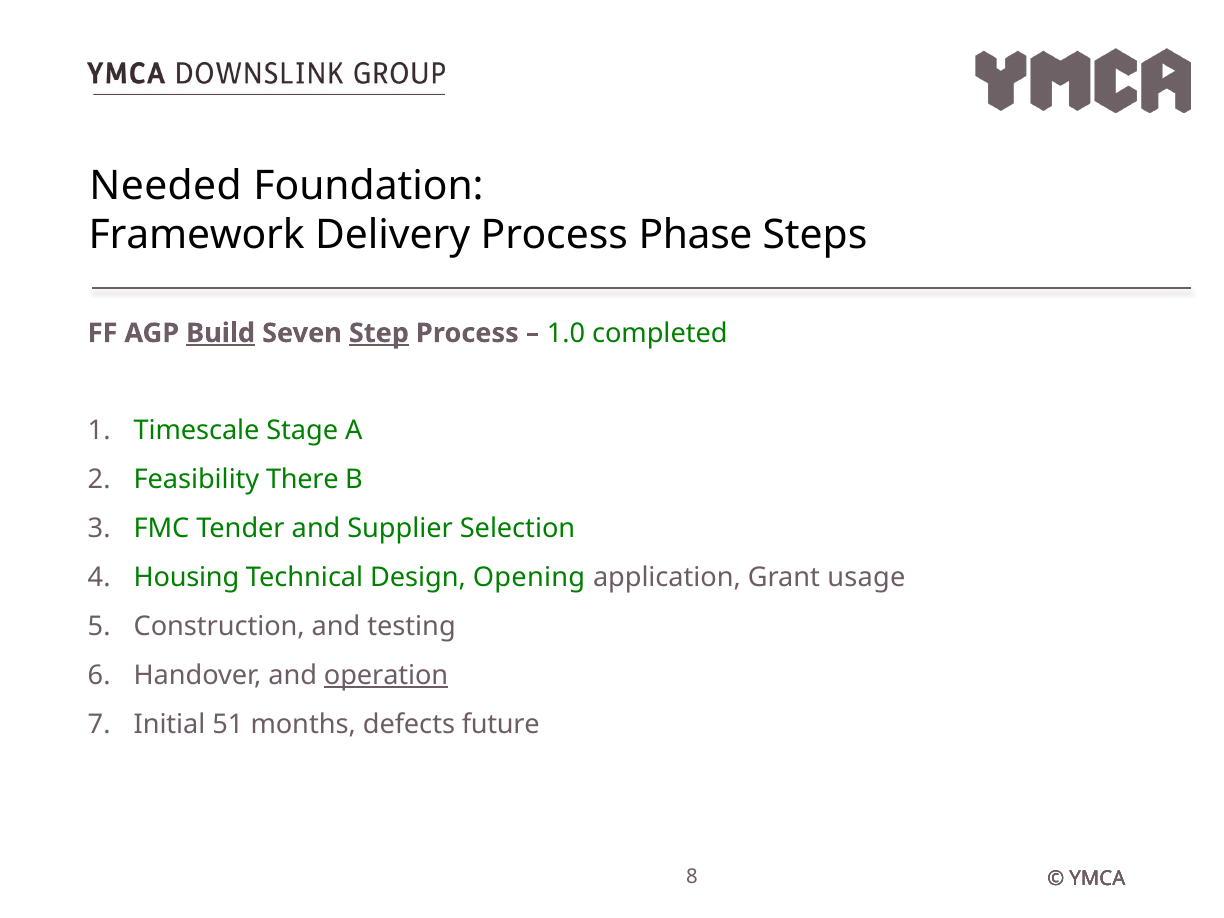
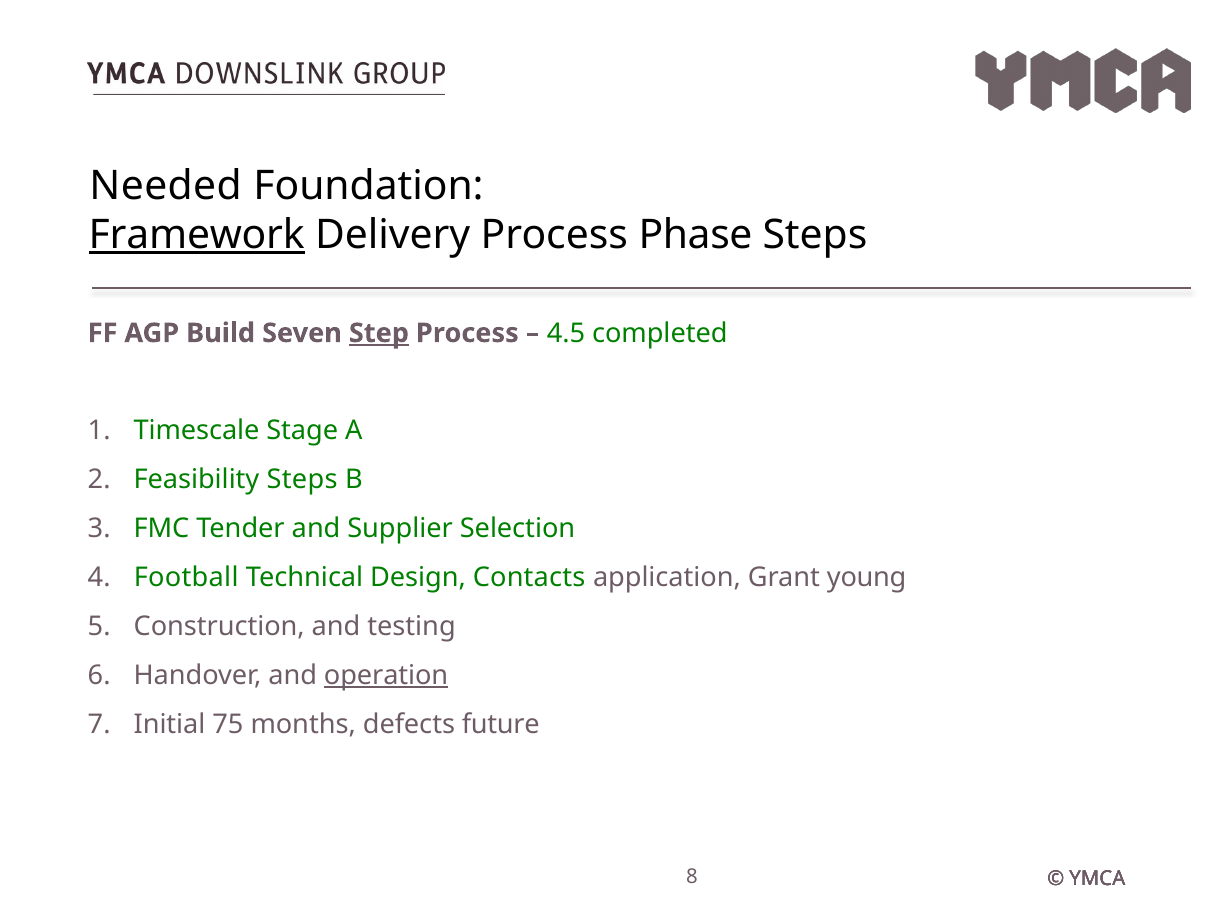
Framework underline: none -> present
Build underline: present -> none
1.0: 1.0 -> 4.5
Feasibility There: There -> Steps
Housing: Housing -> Football
Opening: Opening -> Contacts
usage: usage -> young
51: 51 -> 75
